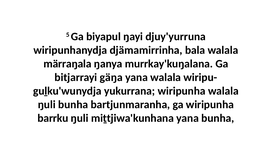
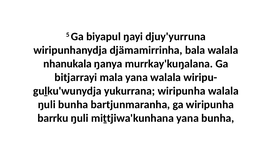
märraŋala: märraŋala -> nhanukala
gäŋa: gäŋa -> mala
